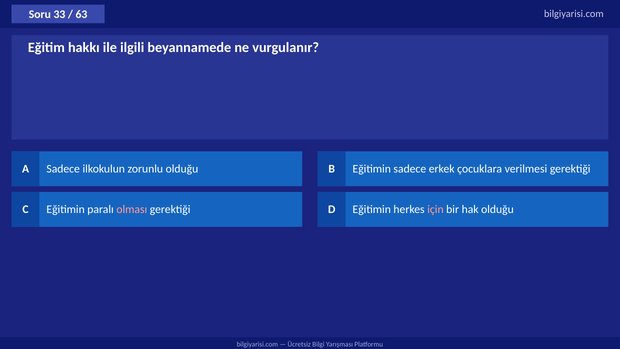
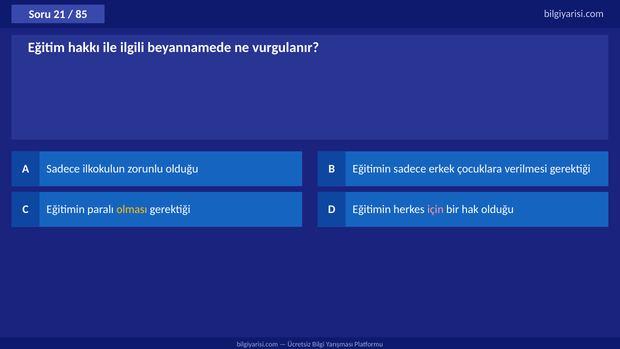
33: 33 -> 21
63: 63 -> 85
olması colour: pink -> yellow
